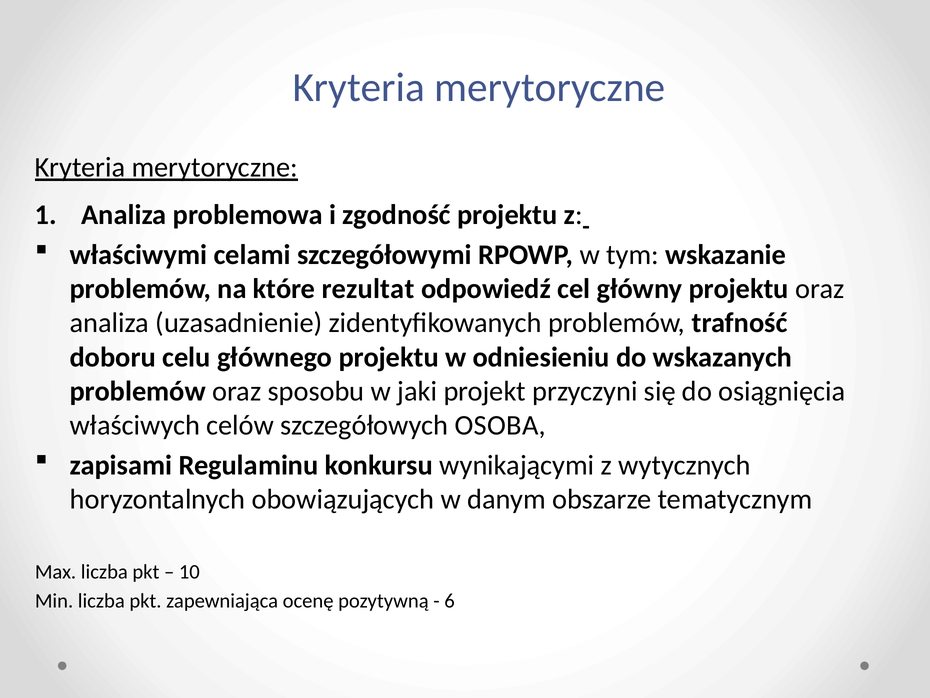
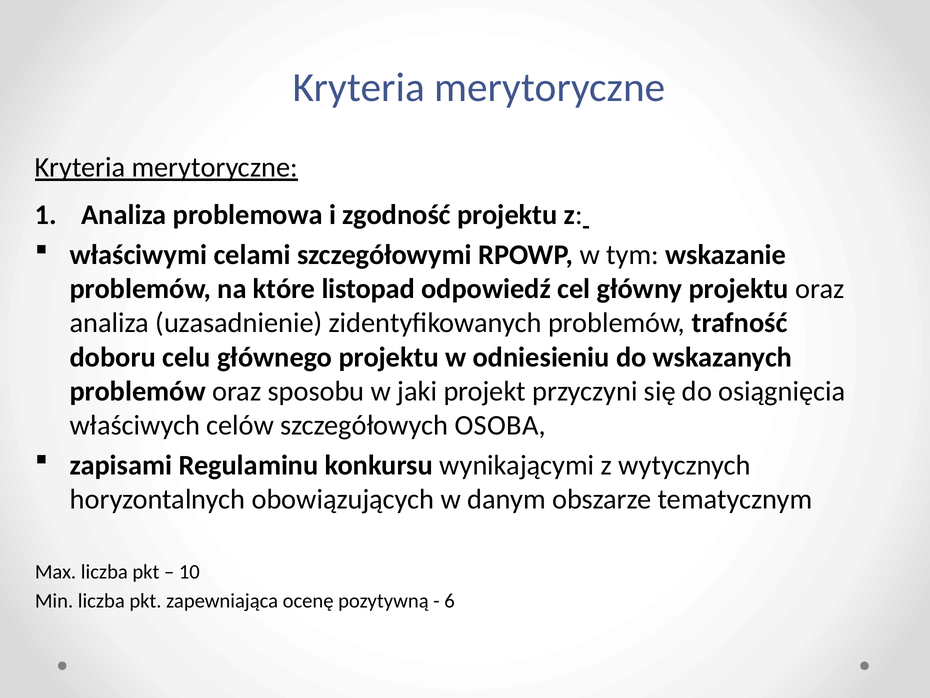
rezultat: rezultat -> listopad
